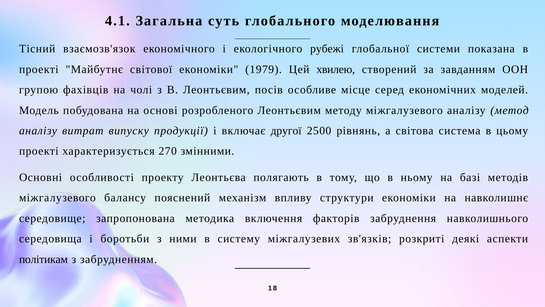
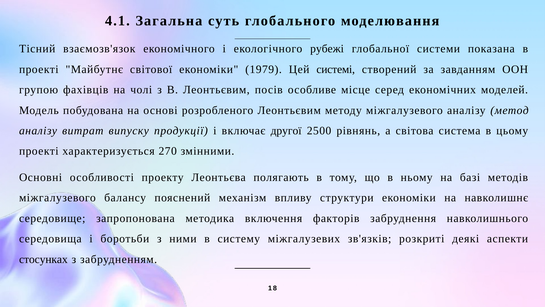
хвилею: хвилею -> системі
політикам: політикам -> стосунках
